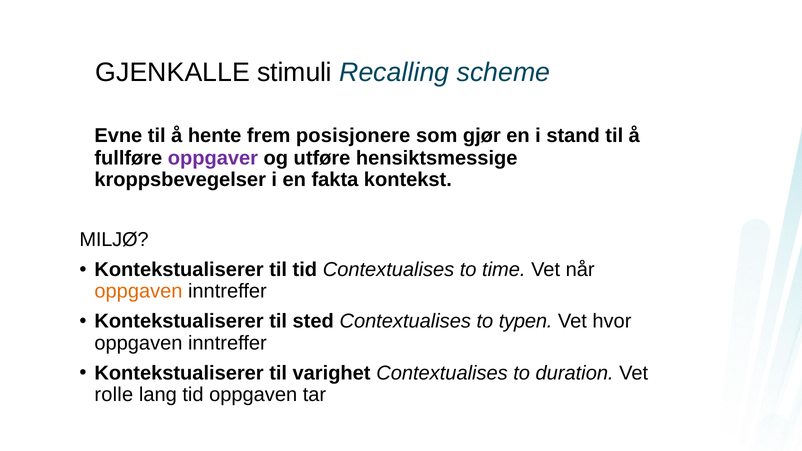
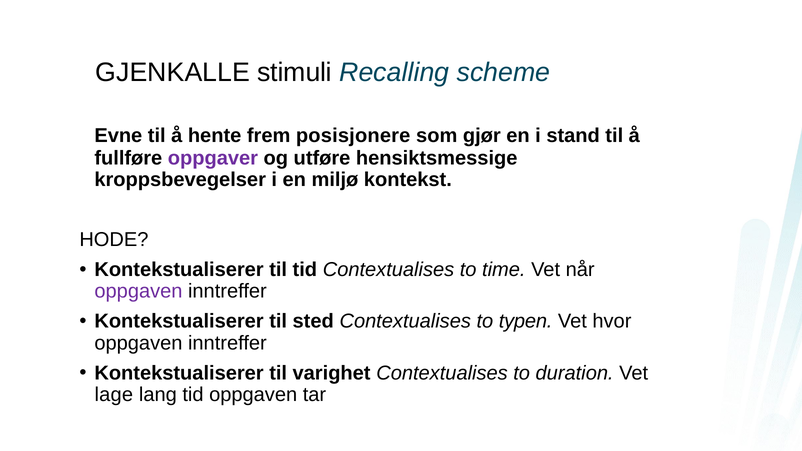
fakta: fakta -> miljø
MILJØ: MILJØ -> HODE
oppgaven at (138, 291) colour: orange -> purple
rolle: rolle -> lage
